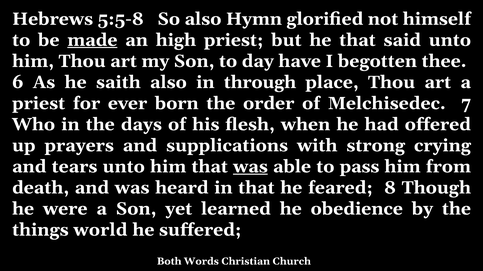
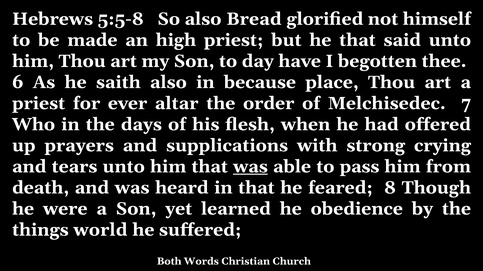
Hymn: Hymn -> Bread
made underline: present -> none
through: through -> because
born: born -> altar
